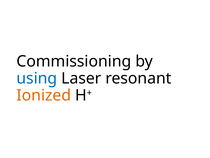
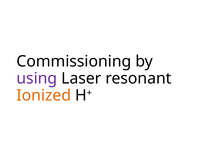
using colour: blue -> purple
